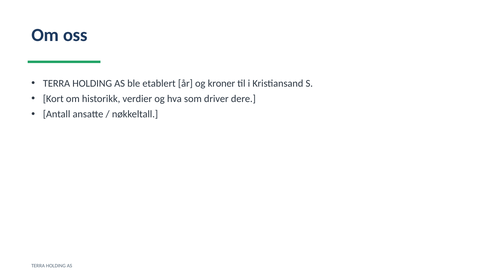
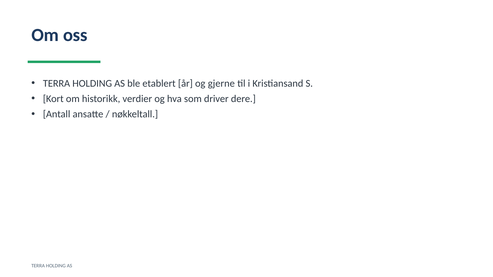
kroner: kroner -> gjerne
